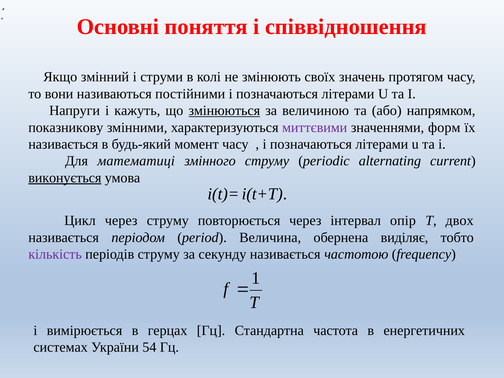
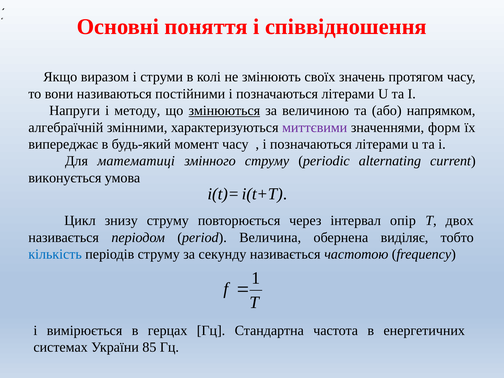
змінний: змінний -> виразом
кажуть: кажуть -> методу
показникову: показникову -> алгебраїчній
називається at (63, 144): називається -> випереджає
виконується underline: present -> none
Цикл через: через -> знизу
кількість colour: purple -> blue
54: 54 -> 85
